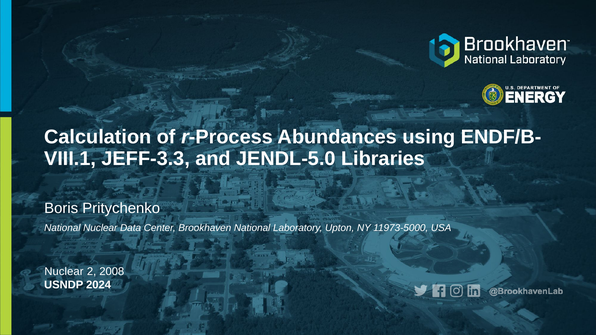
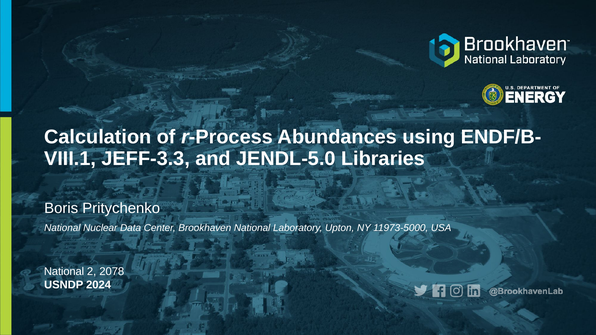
Nuclear at (64, 272): Nuclear -> National
2008: 2008 -> 2078
